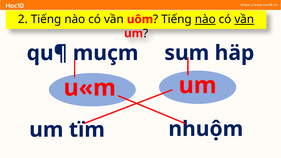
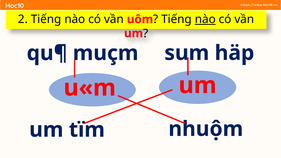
vần at (244, 19) underline: present -> none
